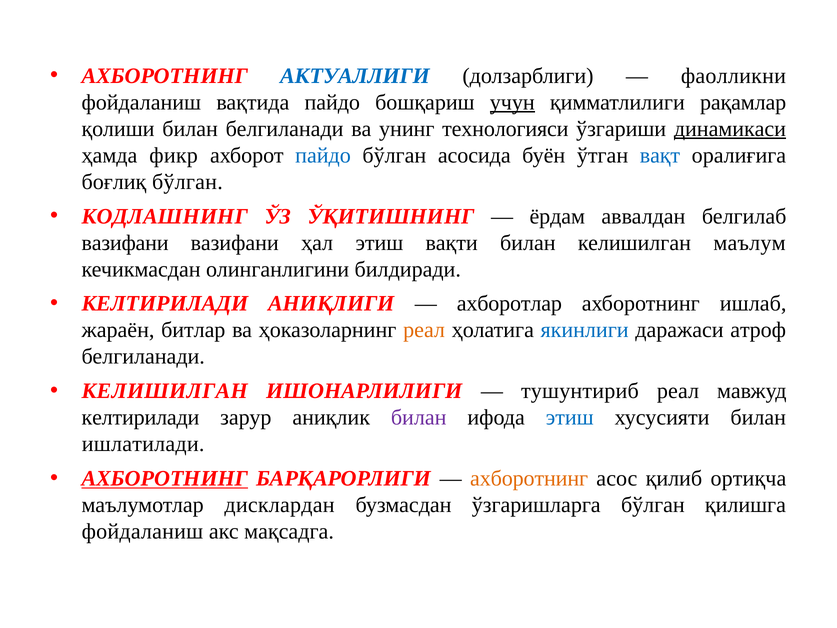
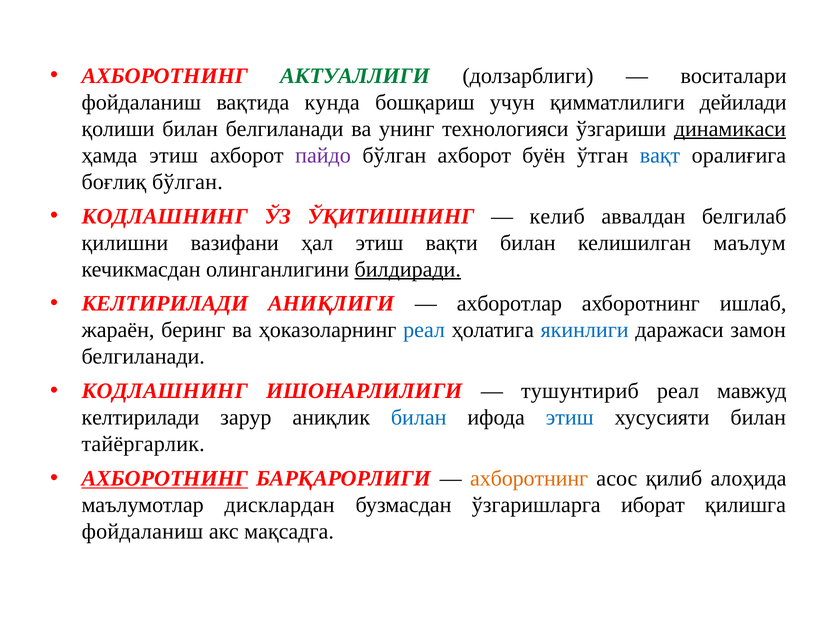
АКТУАЛЛИГИ colour: blue -> green
фаолликни: фаолликни -> воситалари
вақтида пайдо: пайдо -> кунда
учун underline: present -> none
рақамлар: рақамлар -> дейилади
ҳамда фикр: фикр -> этиш
пайдо at (323, 155) colour: blue -> purple
бўлган асосида: асосида -> ахборот
ёрдам: ёрдам -> келиб
вазифани at (125, 243): вазифани -> қилишни
билдиради underline: none -> present
битлар: битлар -> беринг
реал at (424, 330) colour: orange -> blue
атроф: атроф -> замон
КЕЛИШИЛГАН at (165, 391): КЕЛИШИЛГАН -> КОДЛАШНИНГ
билан at (419, 417) colour: purple -> blue
ишлатилади: ишлатилади -> тайёргарлик
ортиқча: ортиқча -> алоҳида
ўзгаришларга бўлган: бўлган -> иборат
